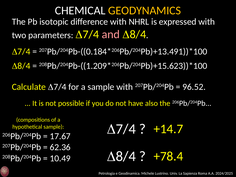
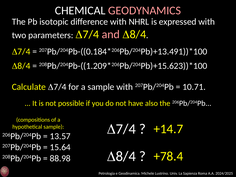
GEODYNAMICS colour: yellow -> pink
96.52: 96.52 -> 10.71
17.67: 17.67 -> 13.57
62.36: 62.36 -> 15.64
10.49: 10.49 -> 88.98
